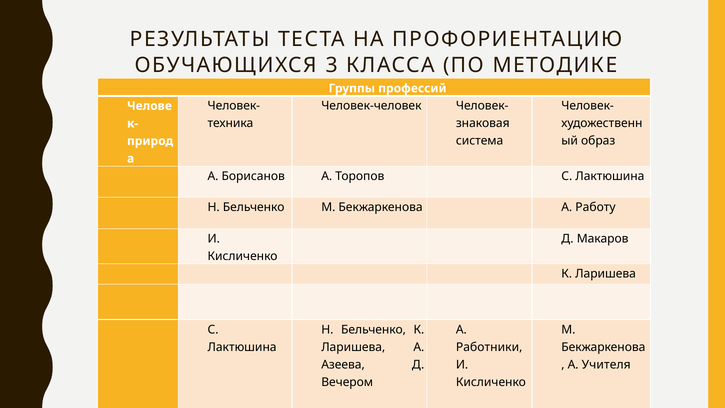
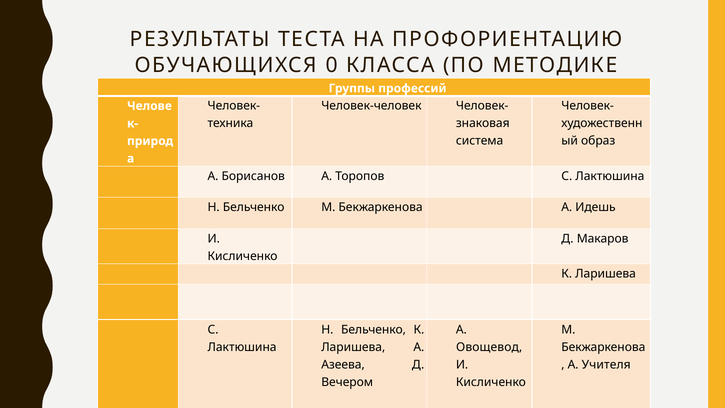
3: 3 -> 0
Работу: Работу -> Идешь
Работники: Работники -> Овощевод
